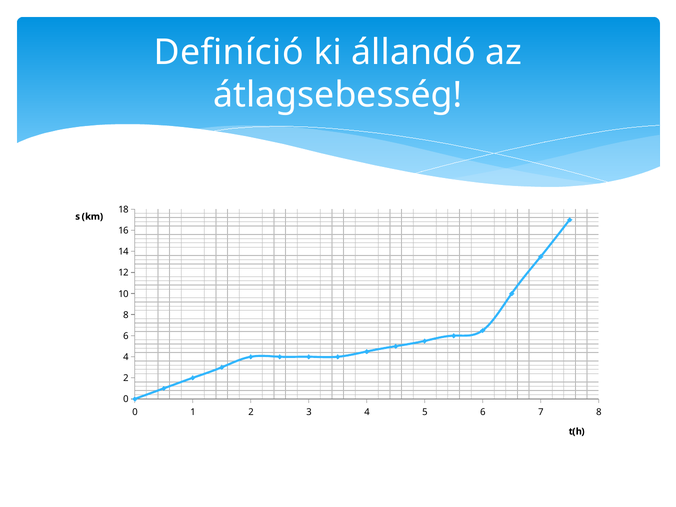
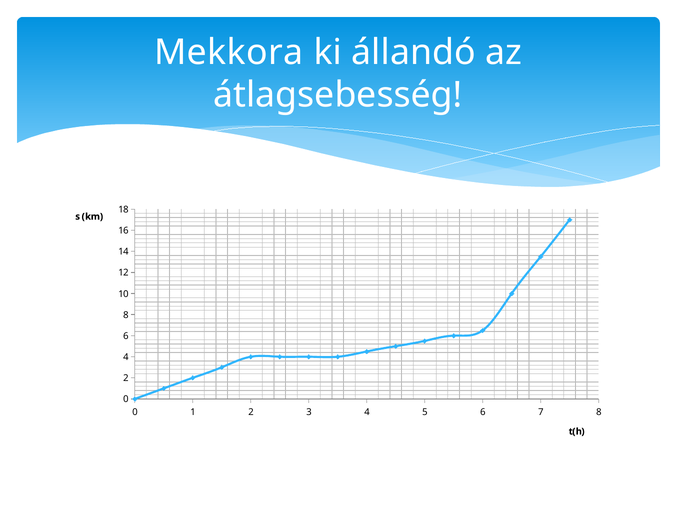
Definíció: Definíció -> Mekkora
